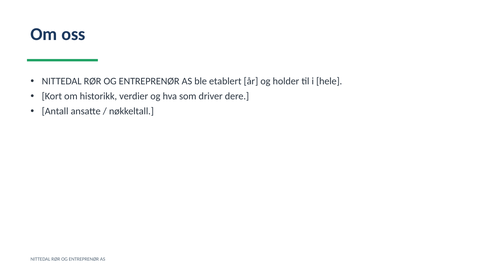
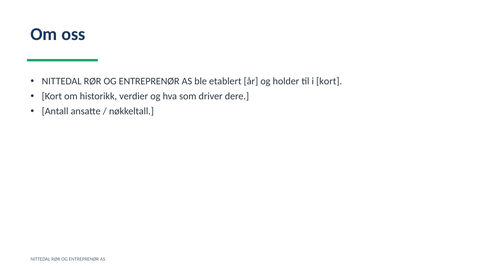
i hele: hele -> kort
